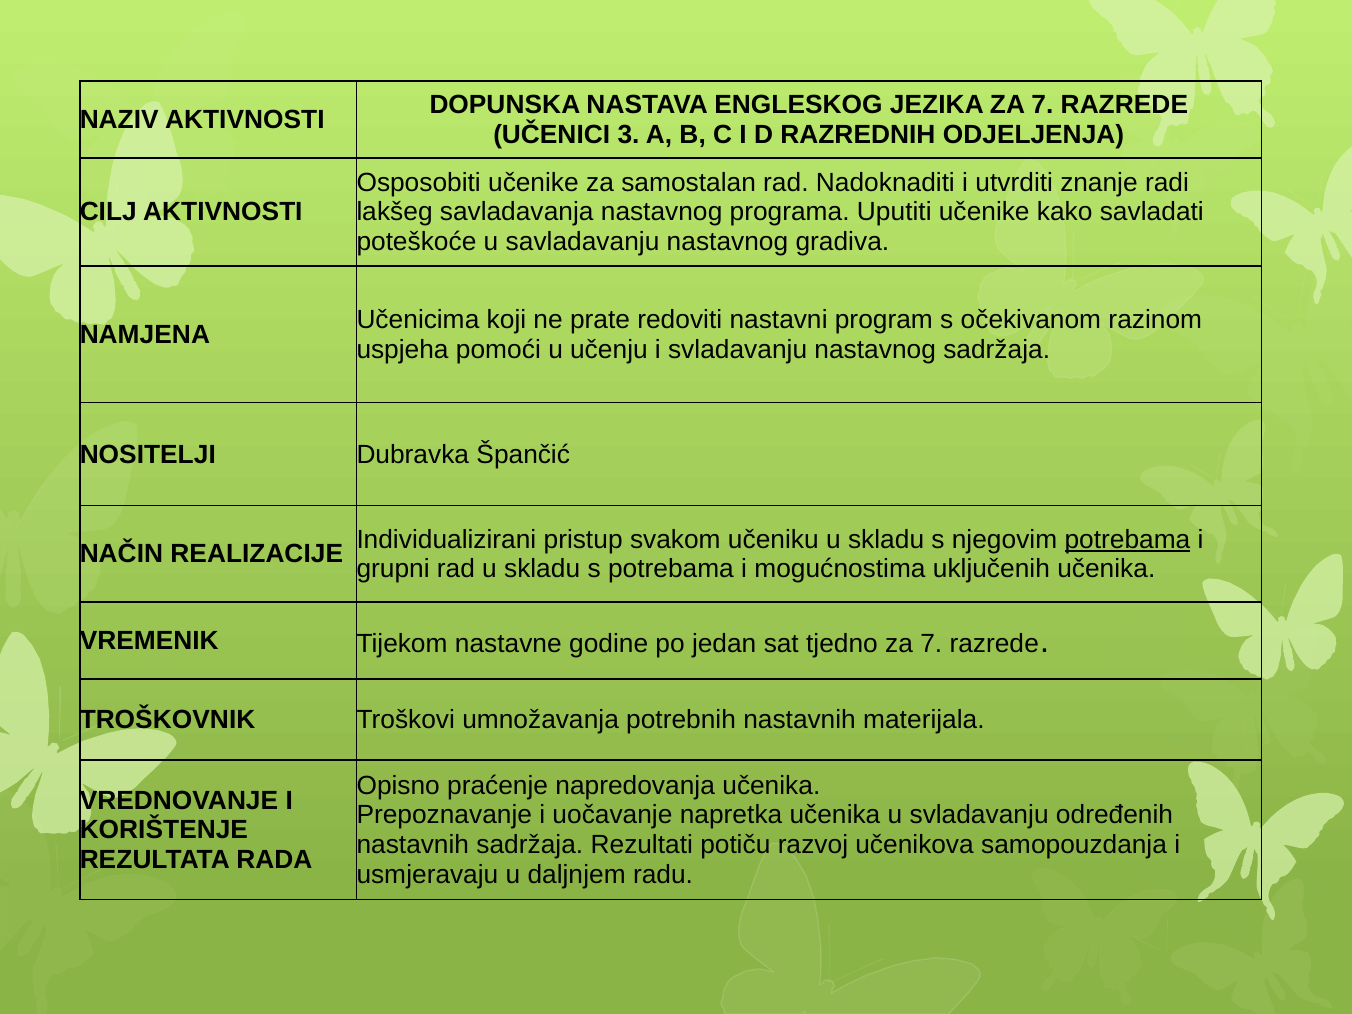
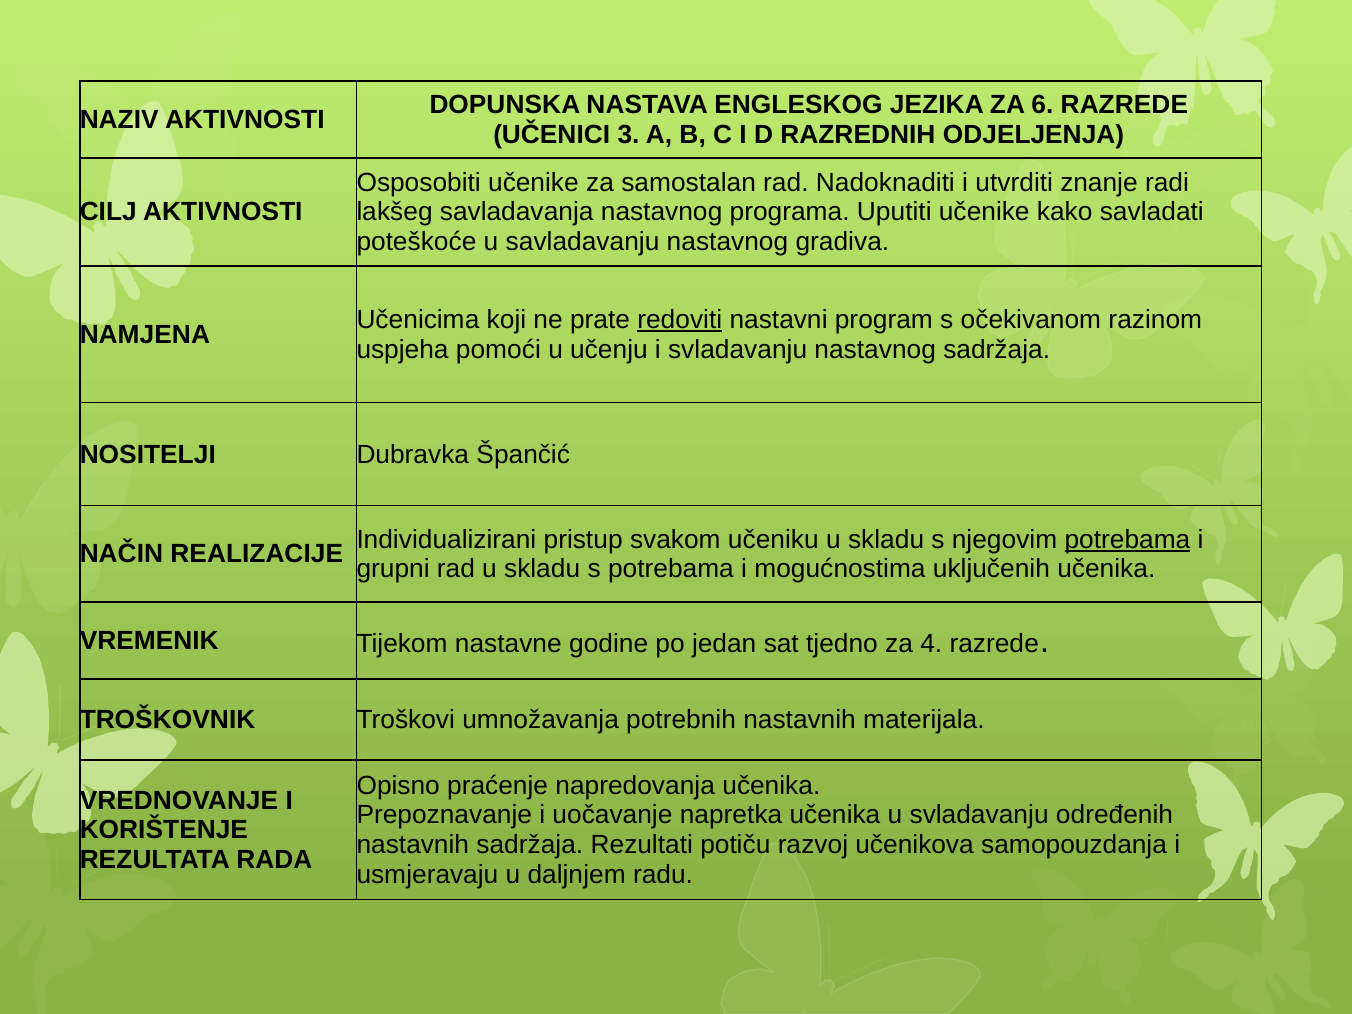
JEZIKA ZA 7: 7 -> 6
redoviti underline: none -> present
tjedno za 7: 7 -> 4
